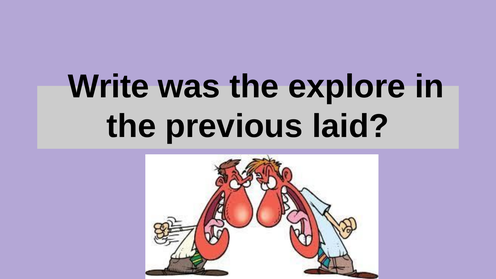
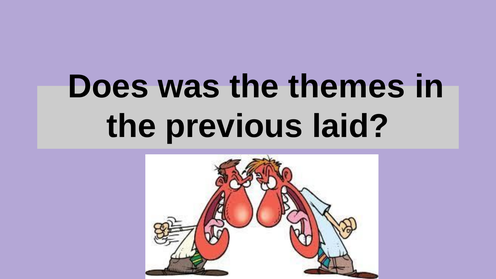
Write: Write -> Does
explore: explore -> themes
